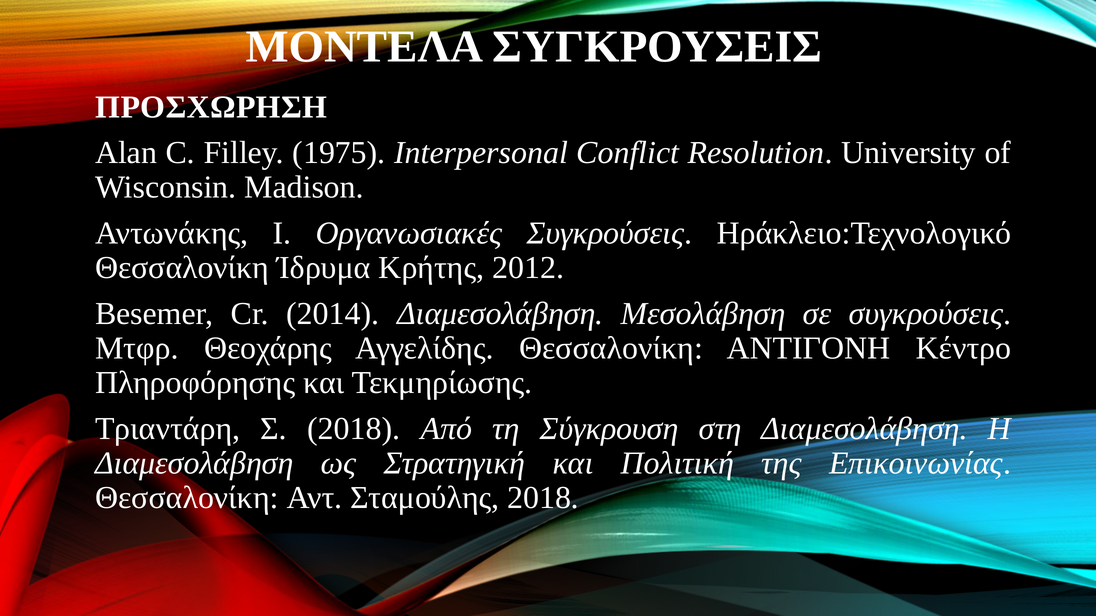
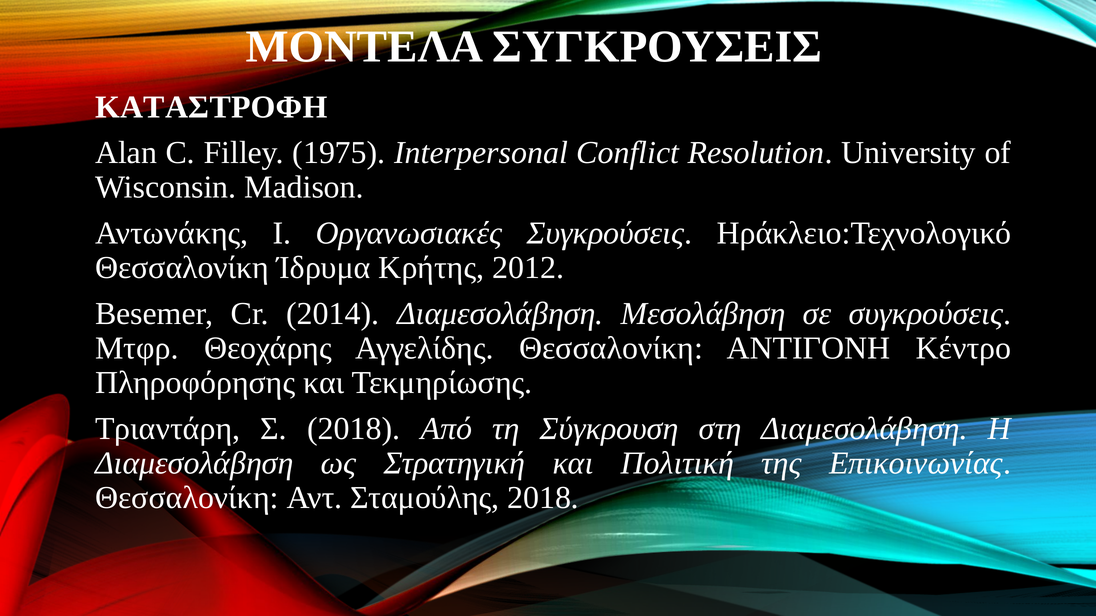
ΠΡΟΣΧΩΡΗΣΗ: ΠΡΟΣΧΩΡΗΣΗ -> ΚΑΤΑΣΤΡΟΦΗ
